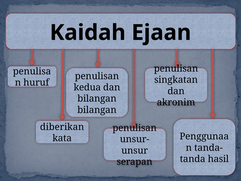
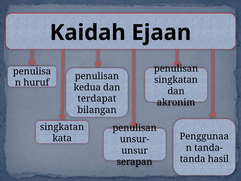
bilangan at (97, 99): bilangan -> terdapat
diberikan at (62, 127): diberikan -> singkatan
